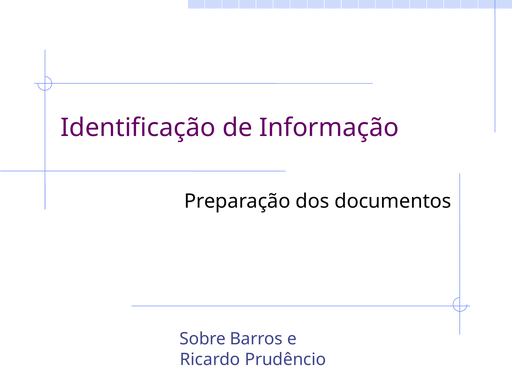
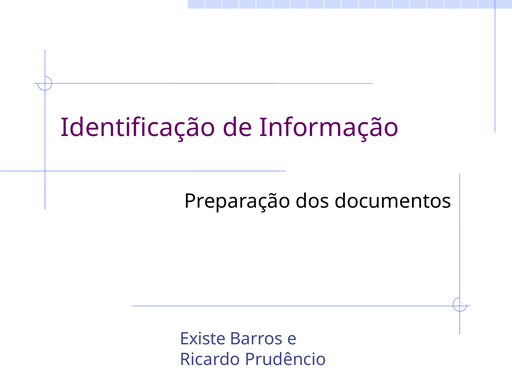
Sobre: Sobre -> Existe
